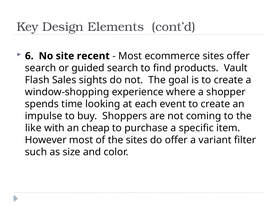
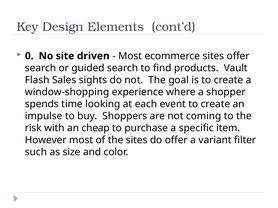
6: 6 -> 0
recent: recent -> driven
like: like -> risk
